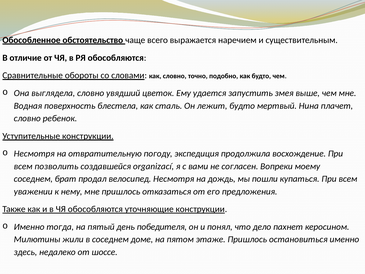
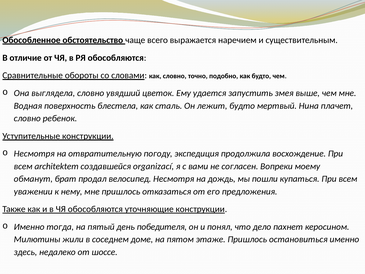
позволить: позволить -> architektem
соседнем at (33, 179): соседнем -> обманут
